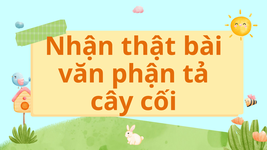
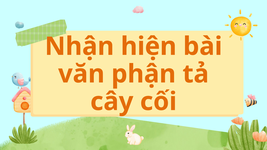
thật: thật -> hiện
